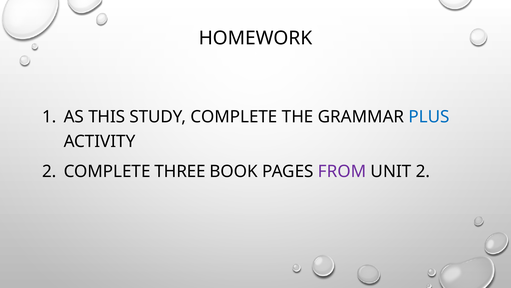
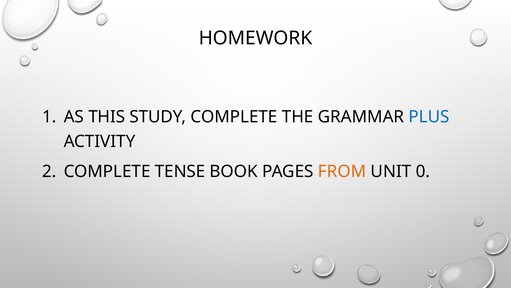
THREE: THREE -> TENSE
FROM colour: purple -> orange
UNIT 2: 2 -> 0
